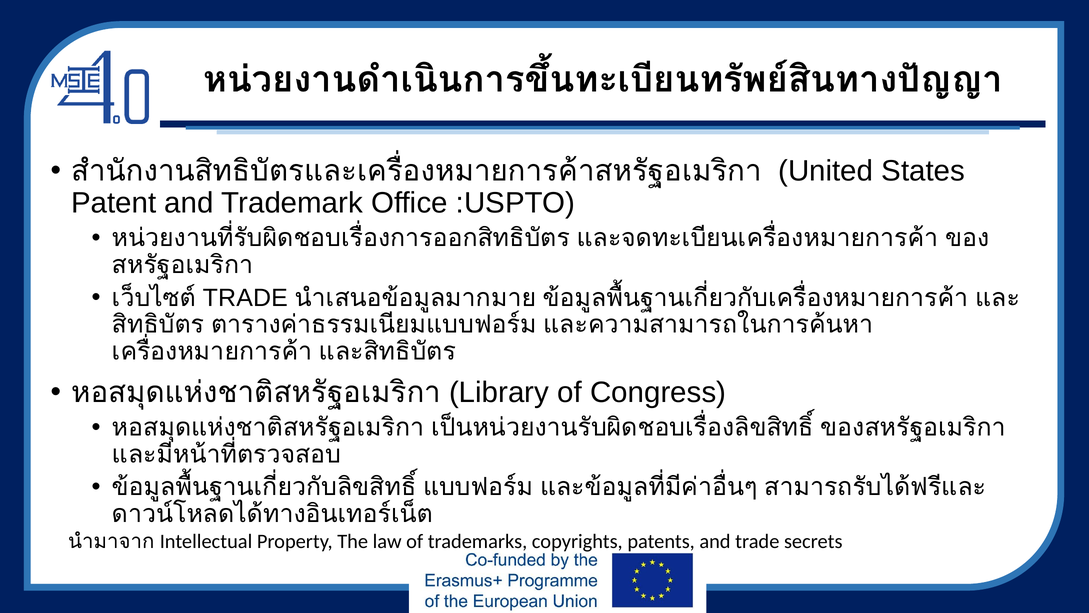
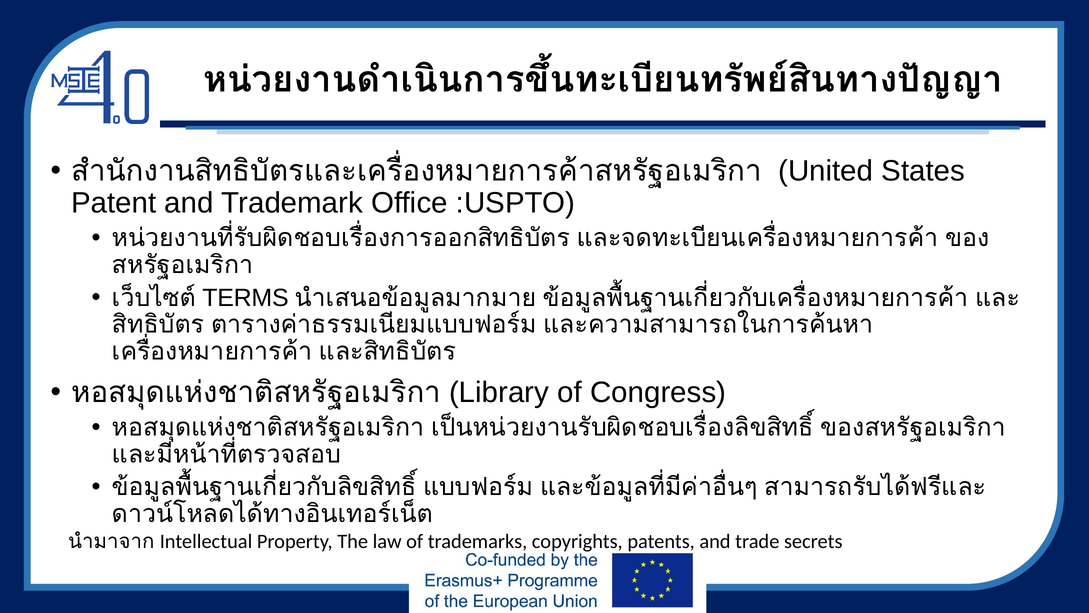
TRADE at (245, 298): TRADE -> TERMS
